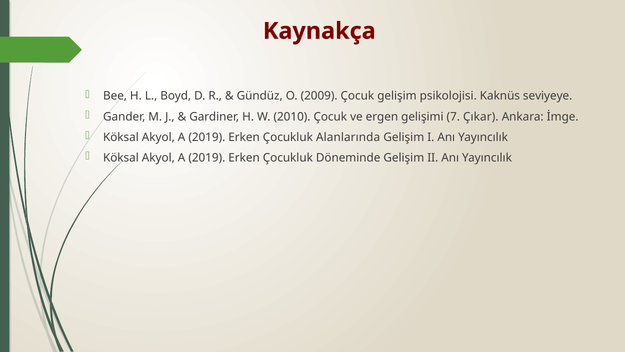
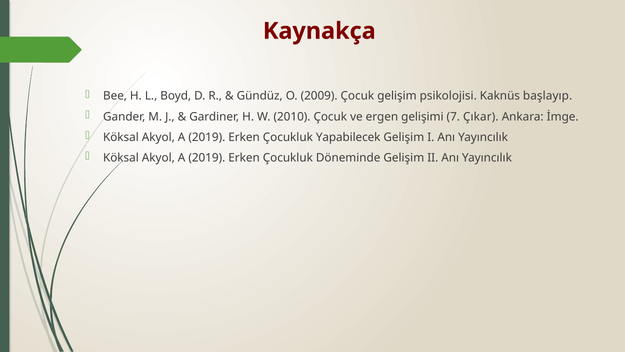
seviyeye: seviyeye -> başlayıp
Alanlarında: Alanlarında -> Yapabilecek
